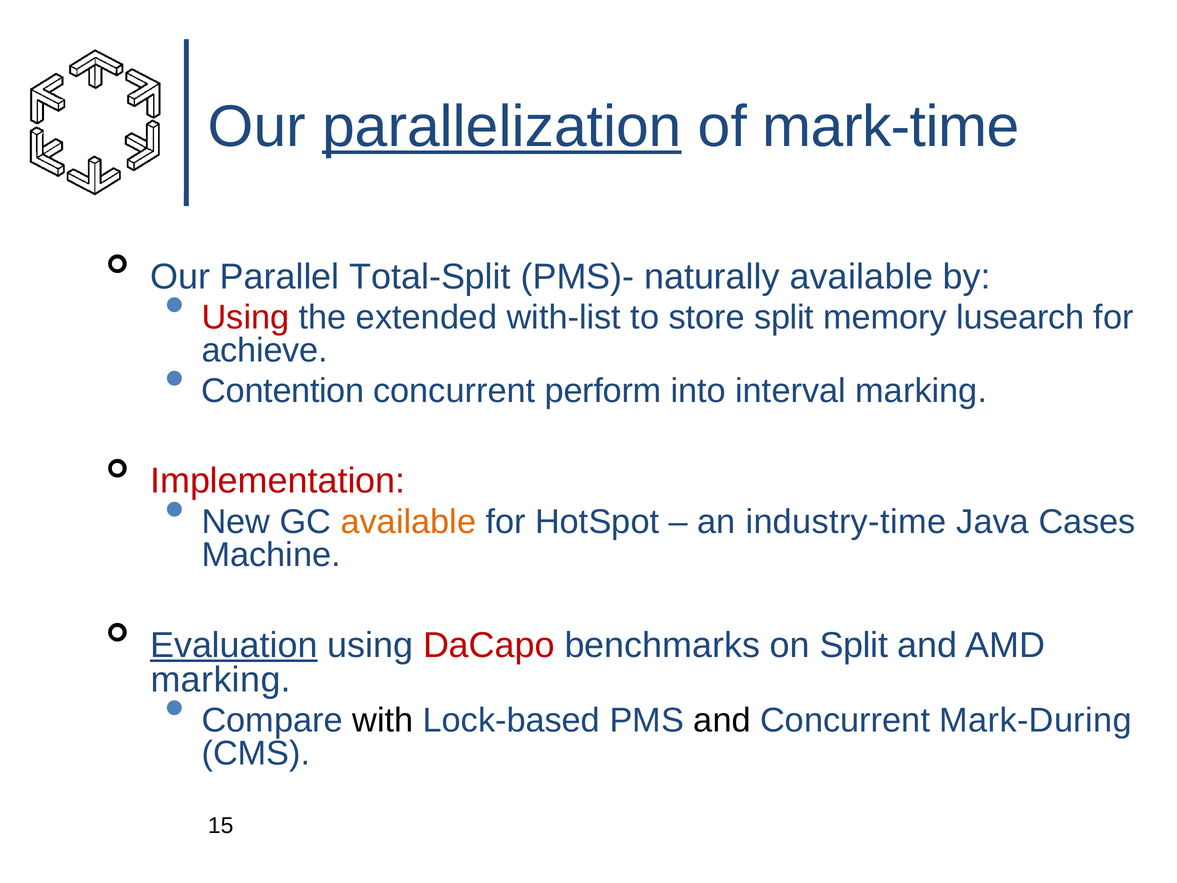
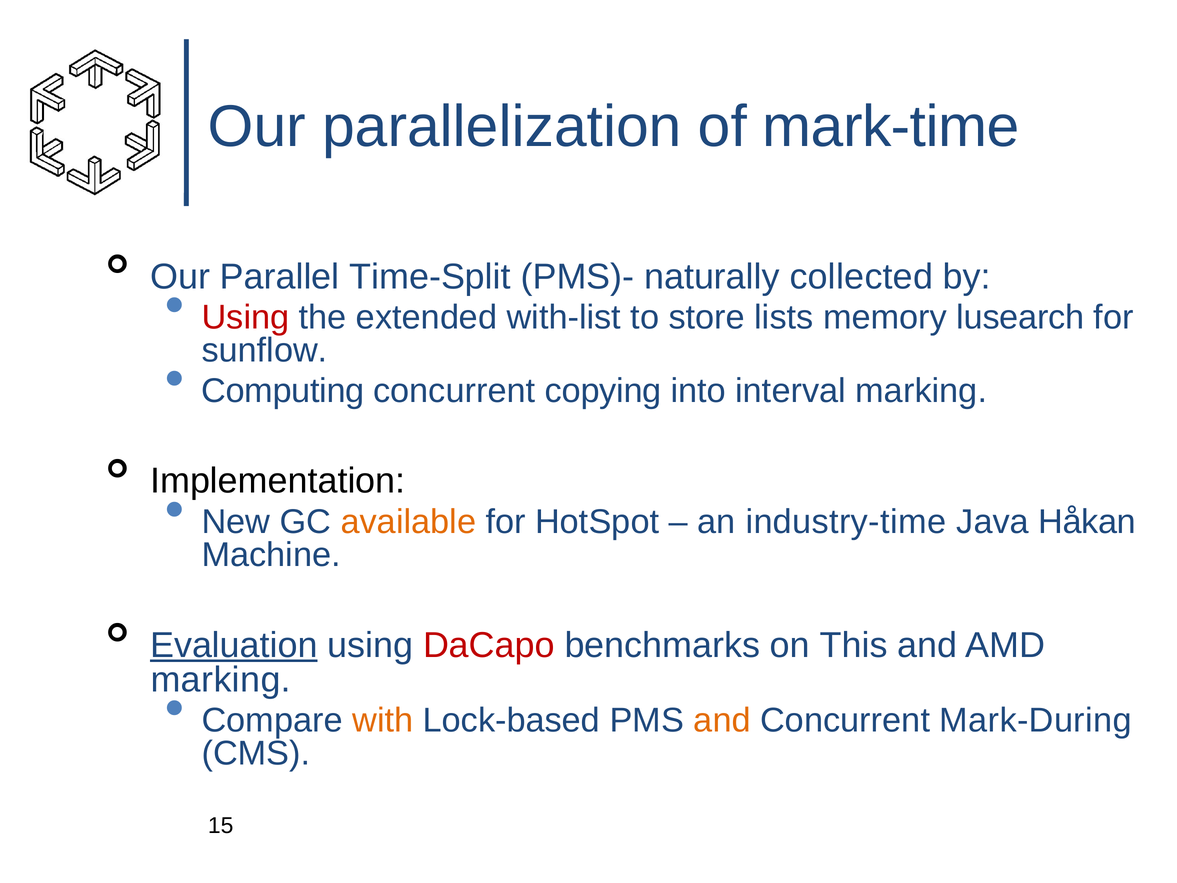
parallelization underline: present -> none
Total-Split: Total-Split -> Time-Split
naturally available: available -> collected
store split: split -> lists
achieve: achieve -> sunflow
Contention: Contention -> Computing
perform: perform -> copying
Implementation colour: red -> black
Cases: Cases -> Håkan
on Split: Split -> This
with colour: black -> orange
and at (722, 720) colour: black -> orange
